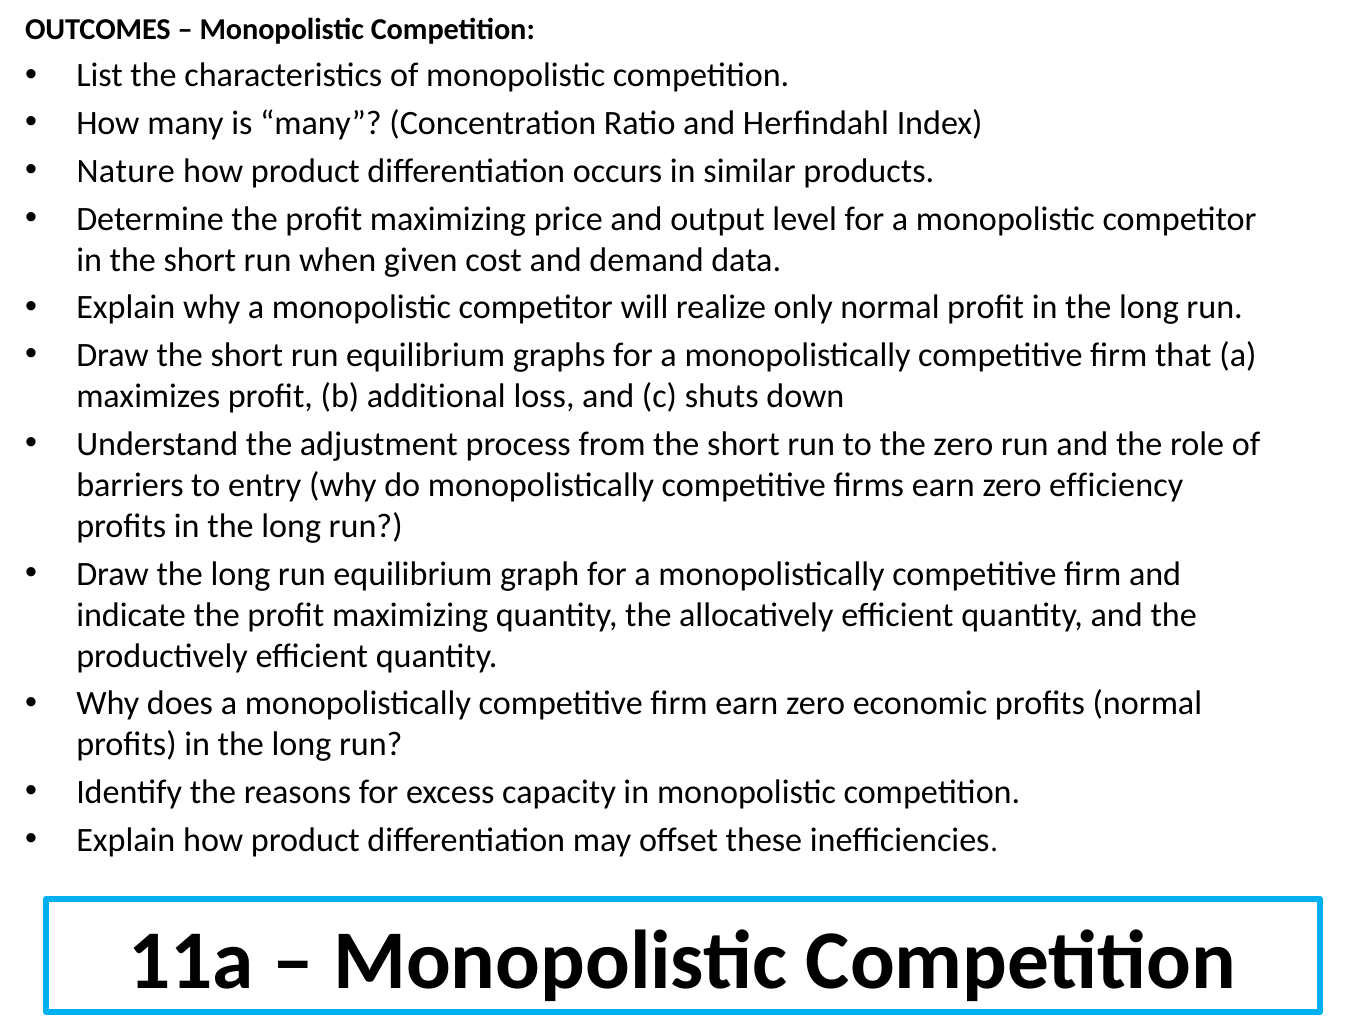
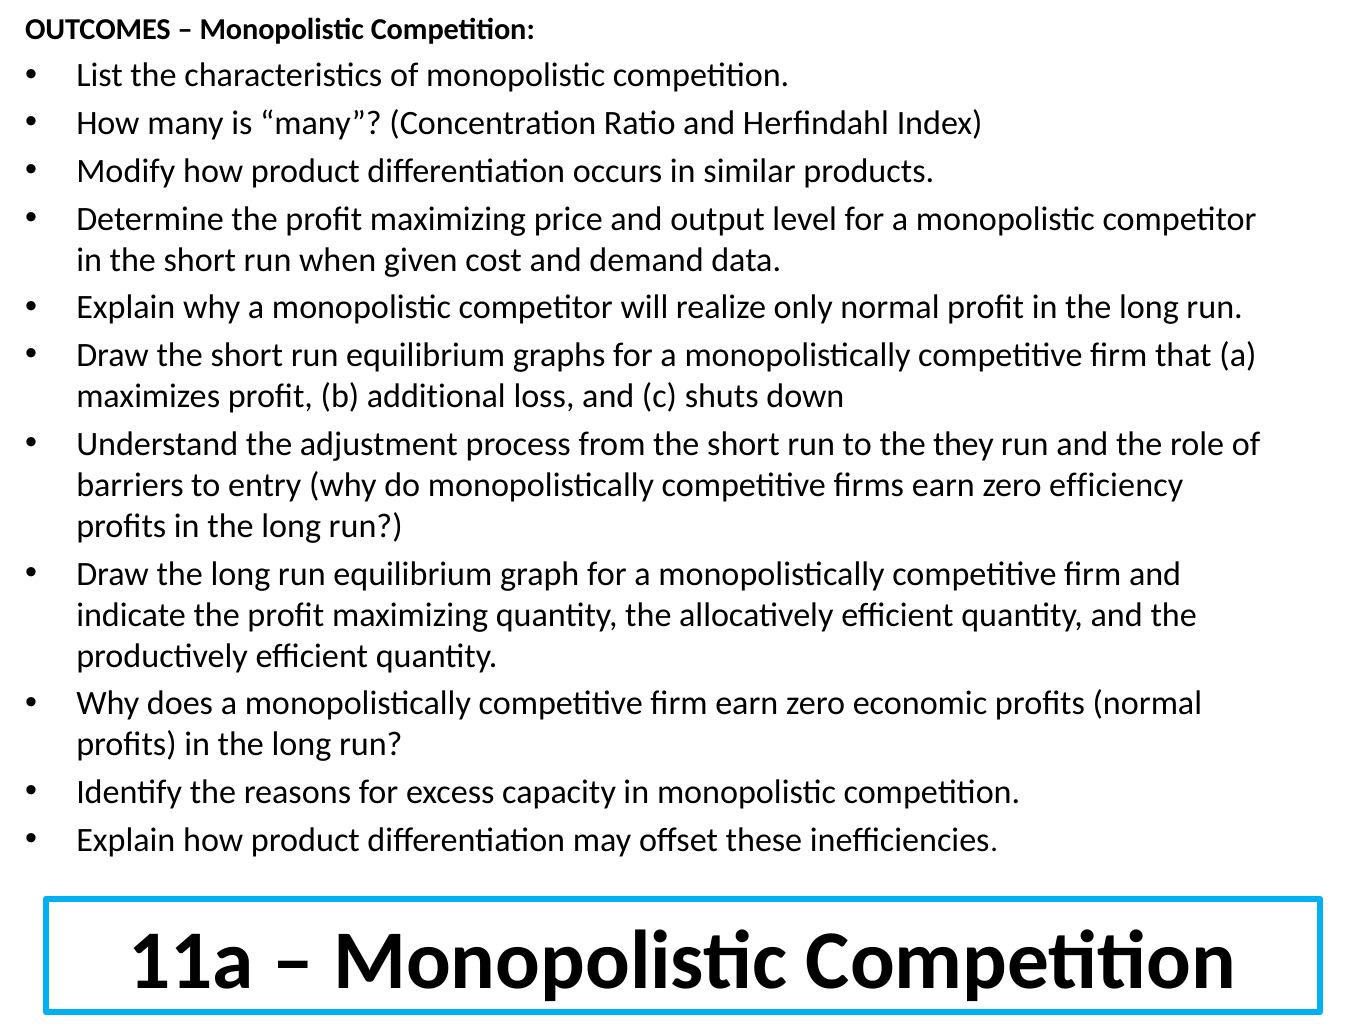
Nature: Nature -> Modify
the zero: zero -> they
